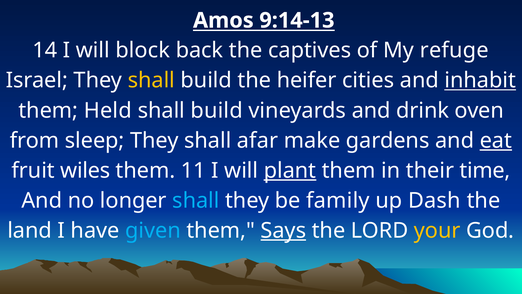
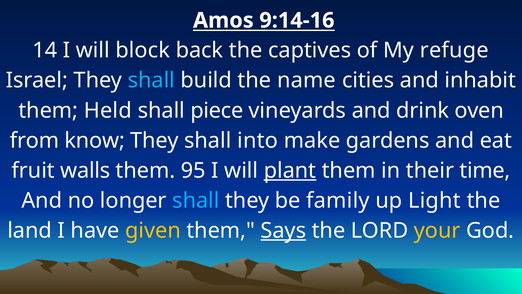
9:14-13: 9:14-13 -> 9:14-16
shall at (151, 80) colour: yellow -> light blue
heifer: heifer -> name
inhabit underline: present -> none
build at (217, 110): build -> piece
sleep: sleep -> know
afar: afar -> into
eat underline: present -> none
wiles: wiles -> walls
11: 11 -> 95
Dash: Dash -> Light
given colour: light blue -> yellow
